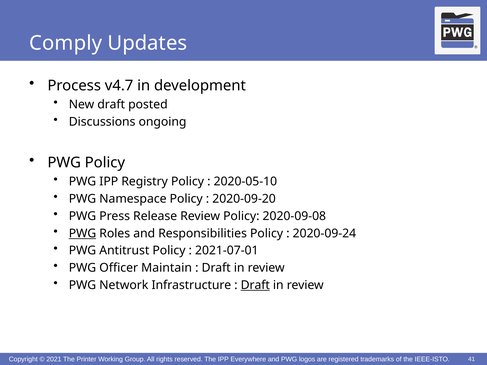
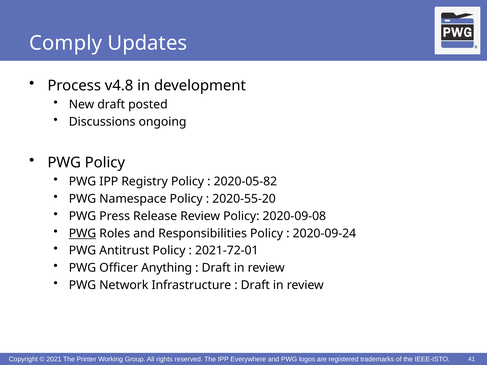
v4.7: v4.7 -> v4.8
2020-05-10: 2020-05-10 -> 2020-05-82
2020-09-20: 2020-09-20 -> 2020-55-20
2021-07-01: 2021-07-01 -> 2021-72-01
Maintain: Maintain -> Anything
Draft at (255, 285) underline: present -> none
